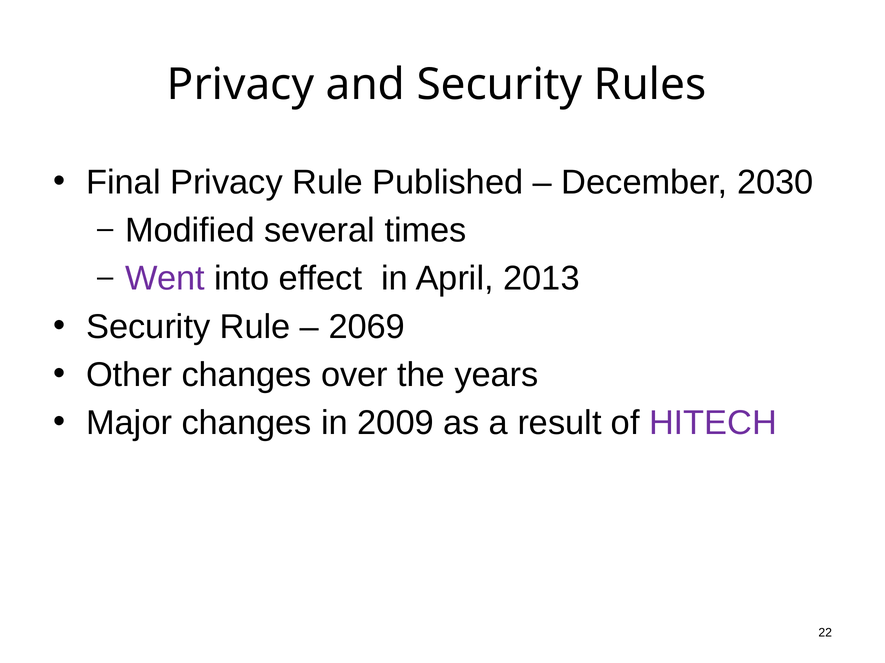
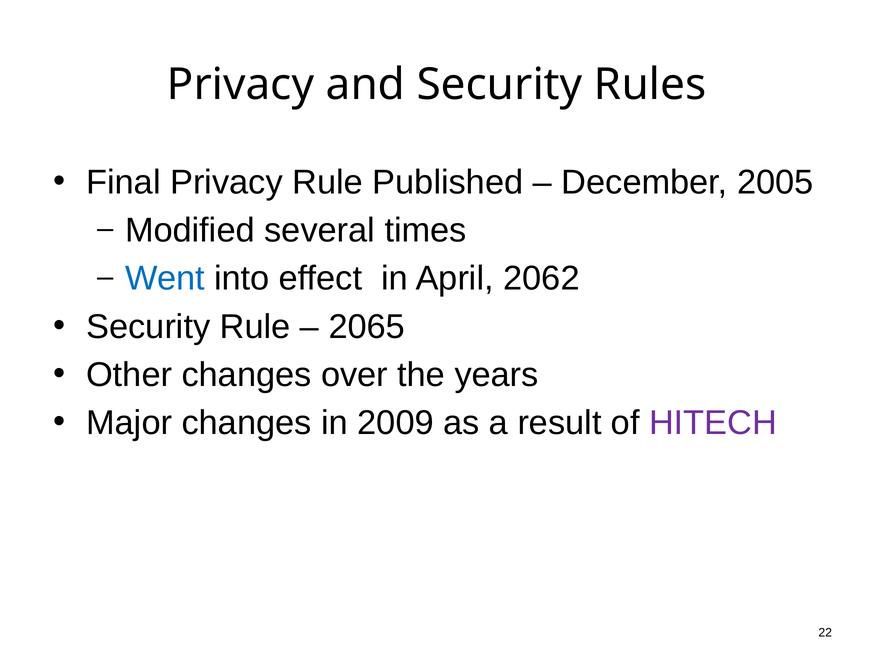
2030: 2030 -> 2005
Went colour: purple -> blue
2013: 2013 -> 2062
2069: 2069 -> 2065
